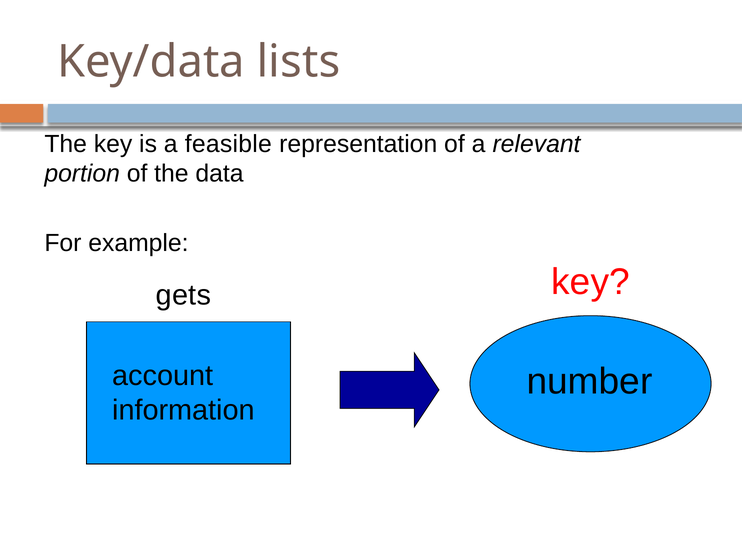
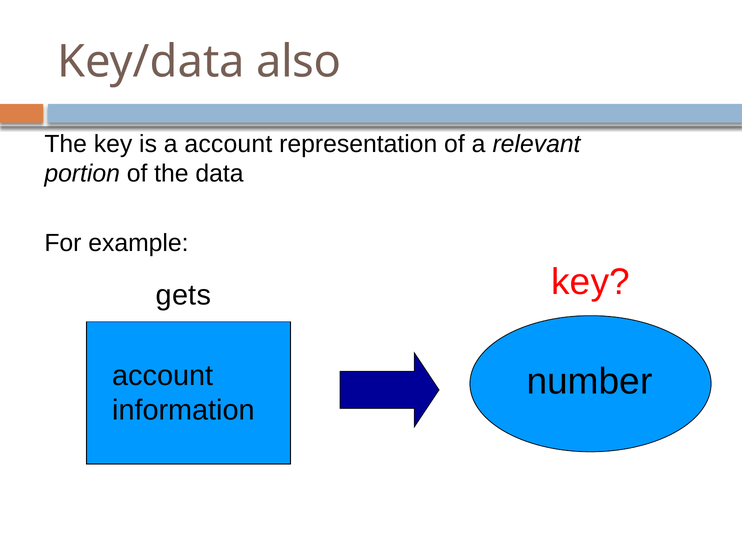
lists: lists -> also
a feasible: feasible -> account
